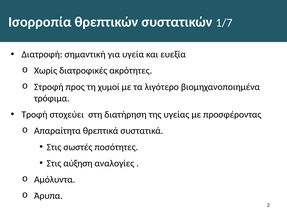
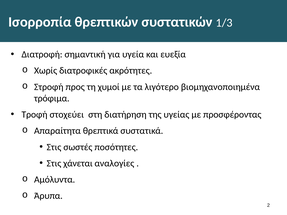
1/7: 1/7 -> 1/3
αύξηση: αύξηση -> χάνεται
